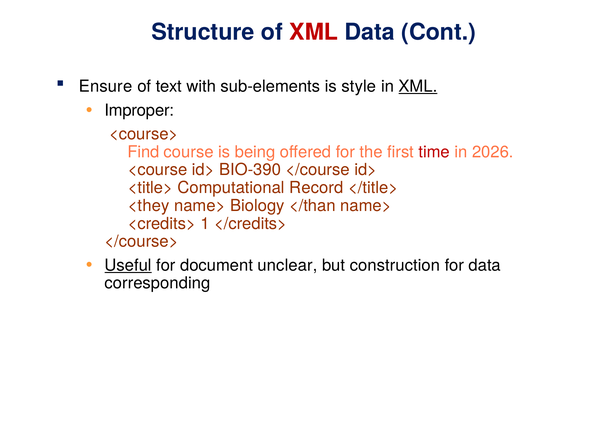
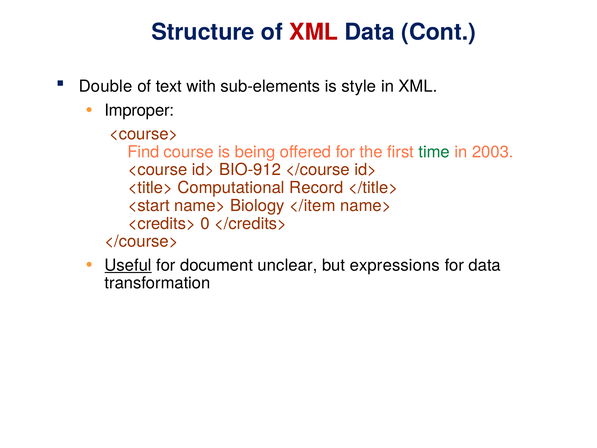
Ensure: Ensure -> Double
XML at (418, 86) underline: present -> none
time colour: red -> green
2026: 2026 -> 2003
BIO-390: BIO-390 -> BIO-912
<they: <they -> <start
</than: </than -> </item
1: 1 -> 0
construction: construction -> expressions
corresponding: corresponding -> transformation
